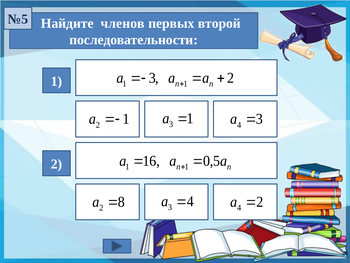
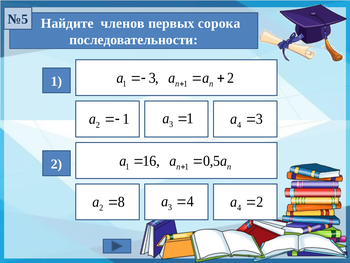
второй: второй -> сорока
